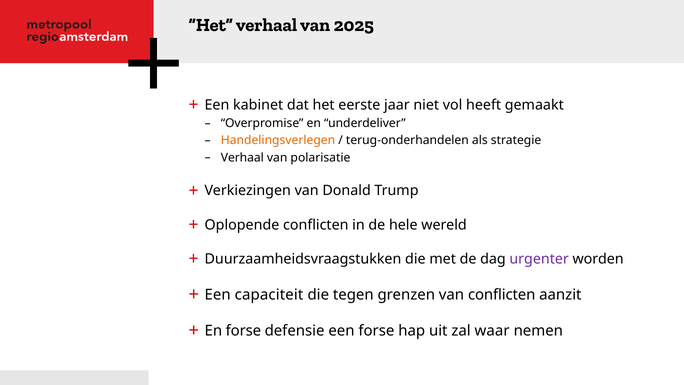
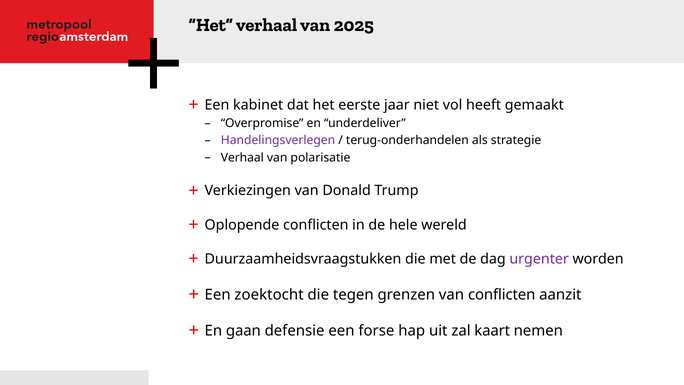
Handelingsverlegen colour: orange -> purple
capaciteit: capaciteit -> zoektocht
En forse: forse -> gaan
waar: waar -> kaart
